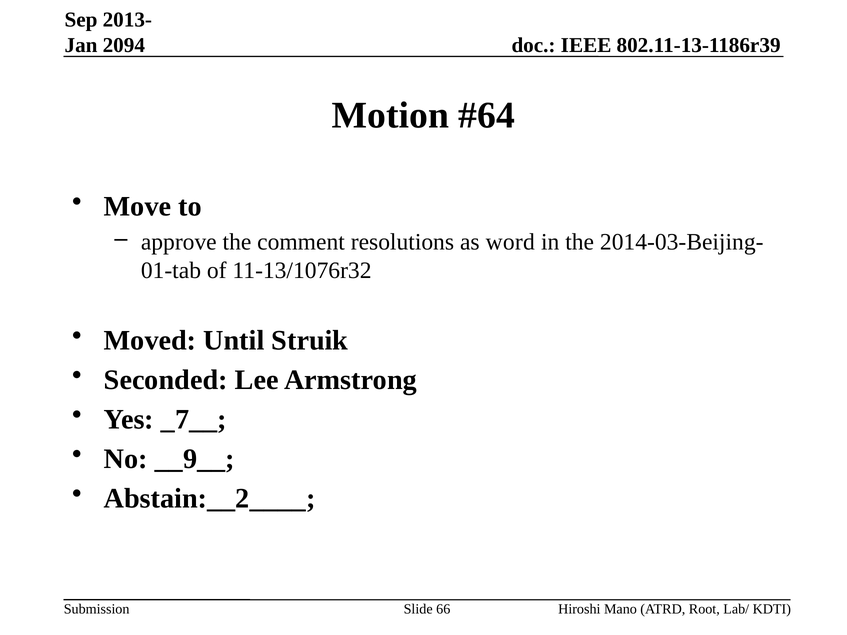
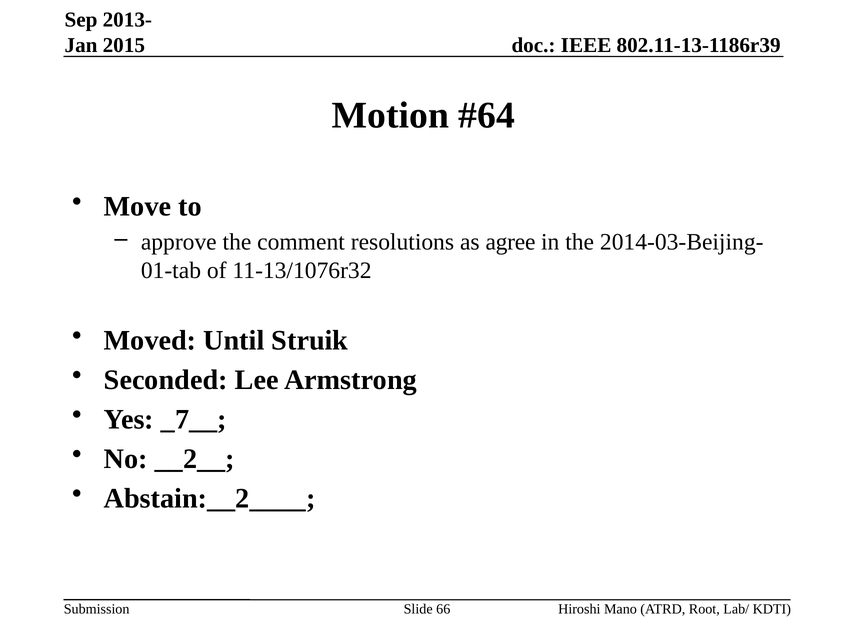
2094: 2094 -> 2015
word: word -> agree
__9__: __9__ -> __2__
